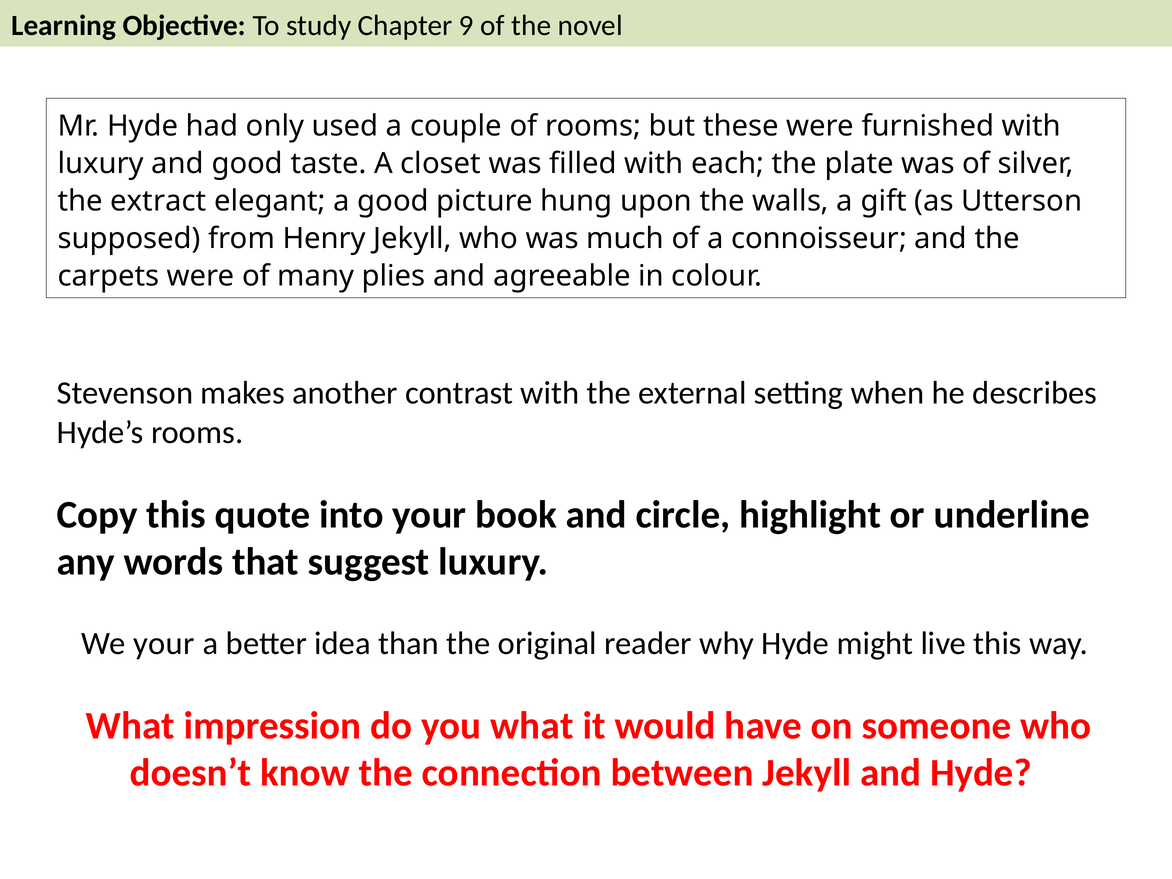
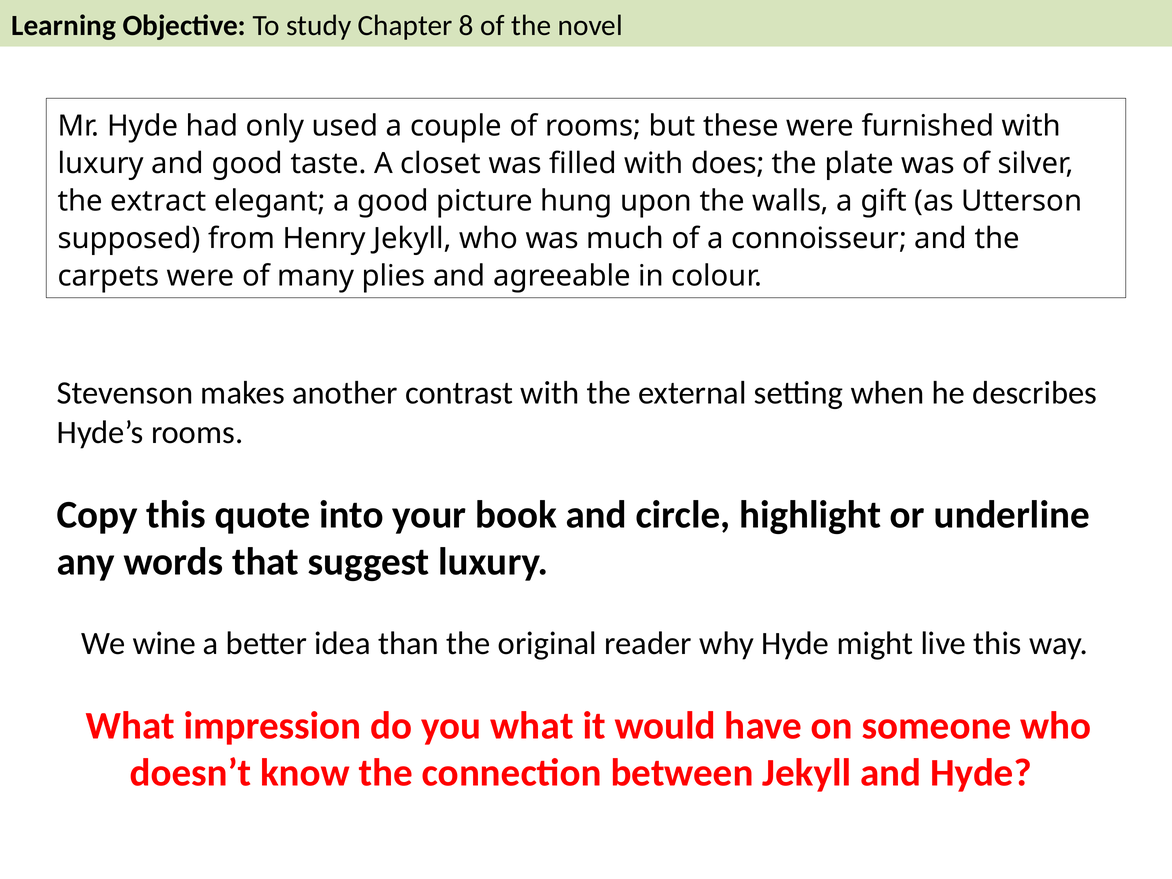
9: 9 -> 8
each: each -> does
We your: your -> wine
